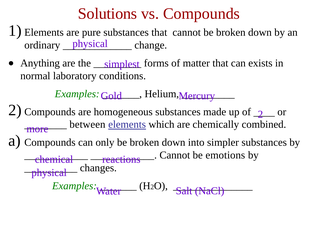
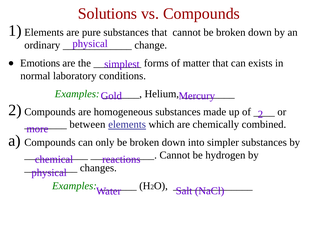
Anything: Anything -> Emotions
emotions: emotions -> hydrogen
